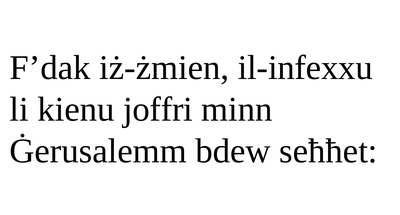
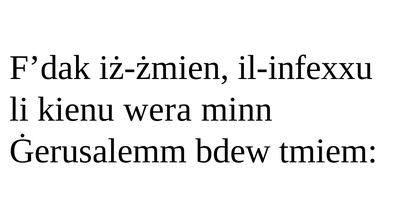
joffri: joffri -> wera
seħħet: seħħet -> tmiem
